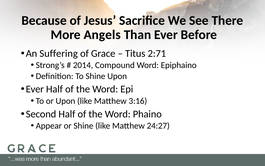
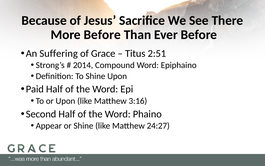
More Angels: Angels -> Before
2:71: 2:71 -> 2:51
Ever at (35, 89): Ever -> Paid
